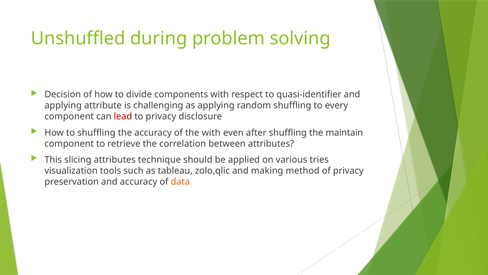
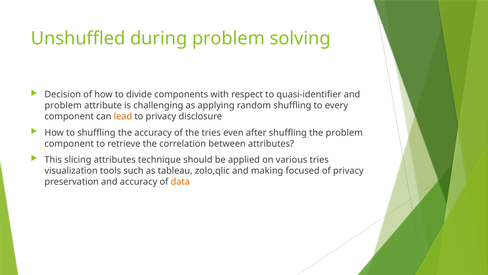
applying at (63, 105): applying -> problem
lead colour: red -> orange
the with: with -> tries
the maintain: maintain -> problem
method: method -> focused
